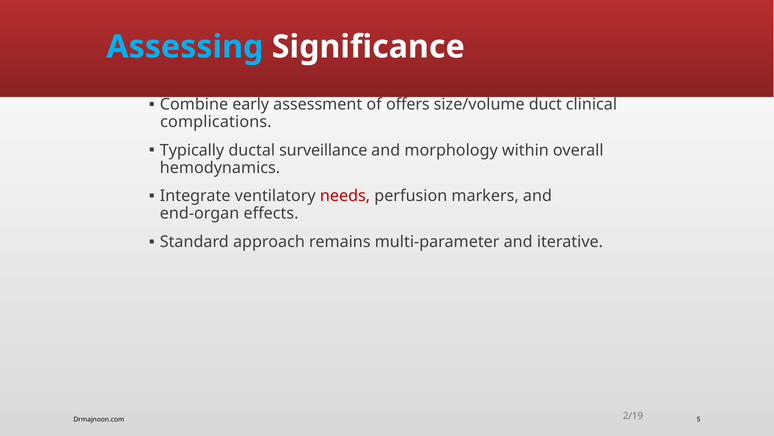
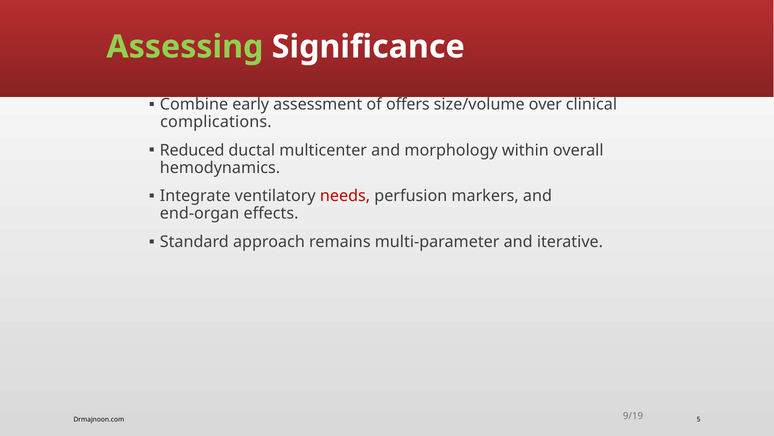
Assessing colour: light blue -> light green
duct: duct -> over
Typically: Typically -> Reduced
surveillance: surveillance -> multicenter
2/19: 2/19 -> 9/19
